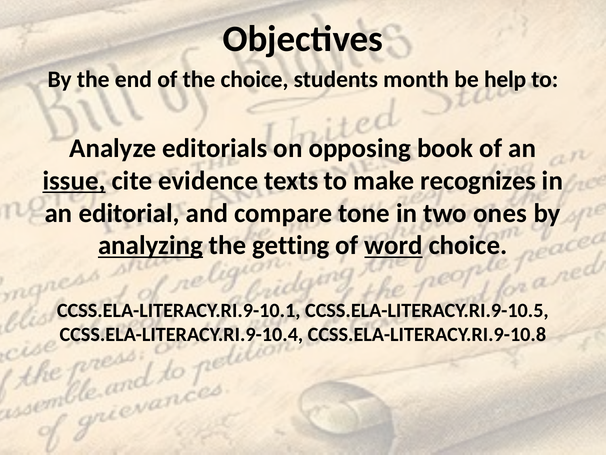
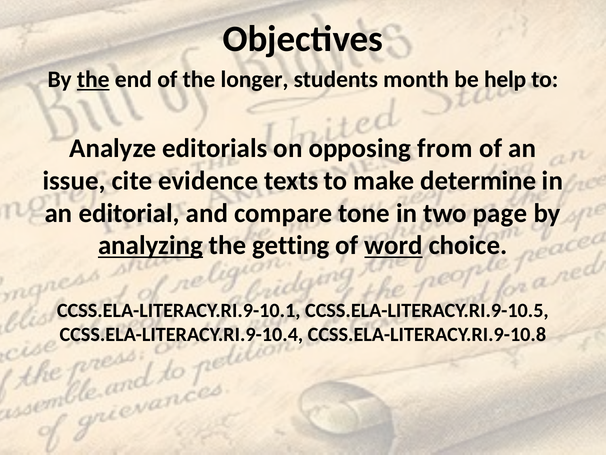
the at (93, 79) underline: none -> present
the choice: choice -> longer
book: book -> from
issue underline: present -> none
recognizes: recognizes -> determine
ones: ones -> page
